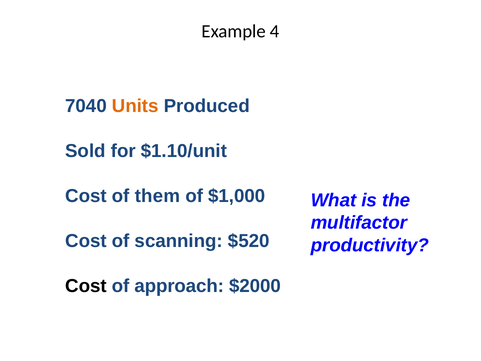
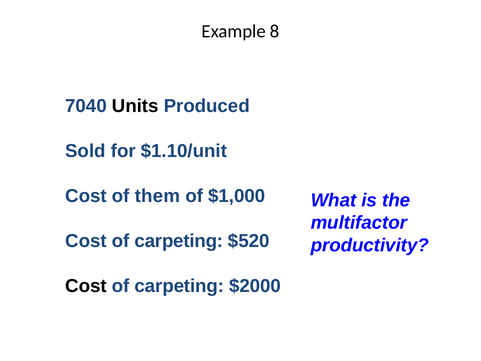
4: 4 -> 8
Units colour: orange -> black
scanning at (179, 241): scanning -> carpeting
approach at (179, 286): approach -> carpeting
